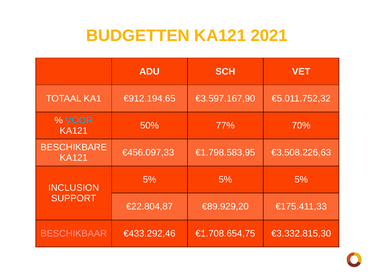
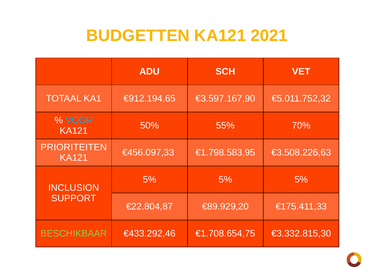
77%: 77% -> 55%
BESCHIKBARE: BESCHIKBARE -> PRIORITEITEN
BESCHIKBAAR colour: pink -> light green
